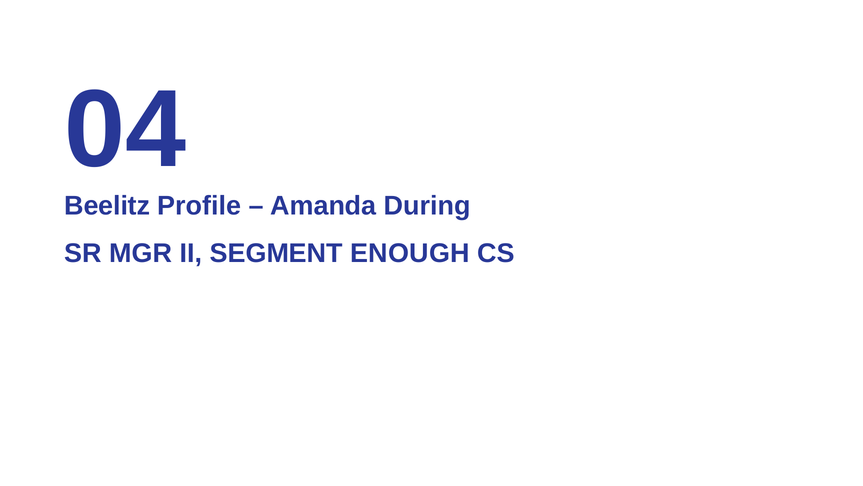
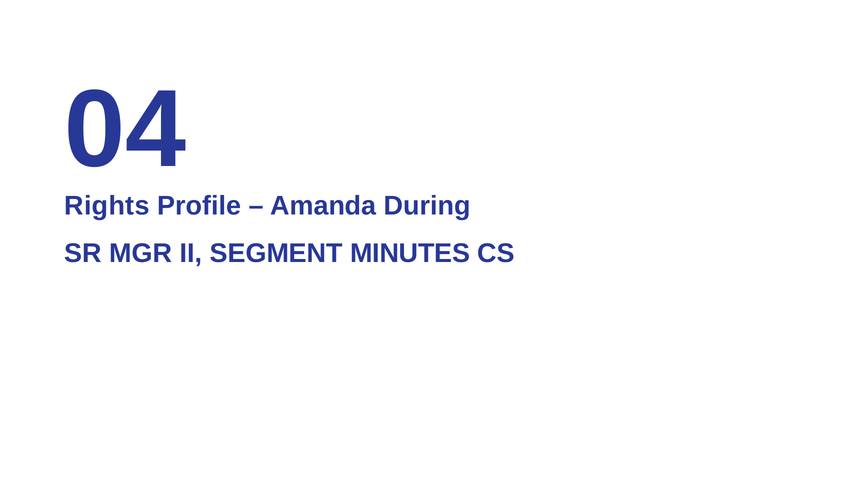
Beelitz at (107, 206): Beelitz -> Rights
ENOUGH: ENOUGH -> MINUTES
